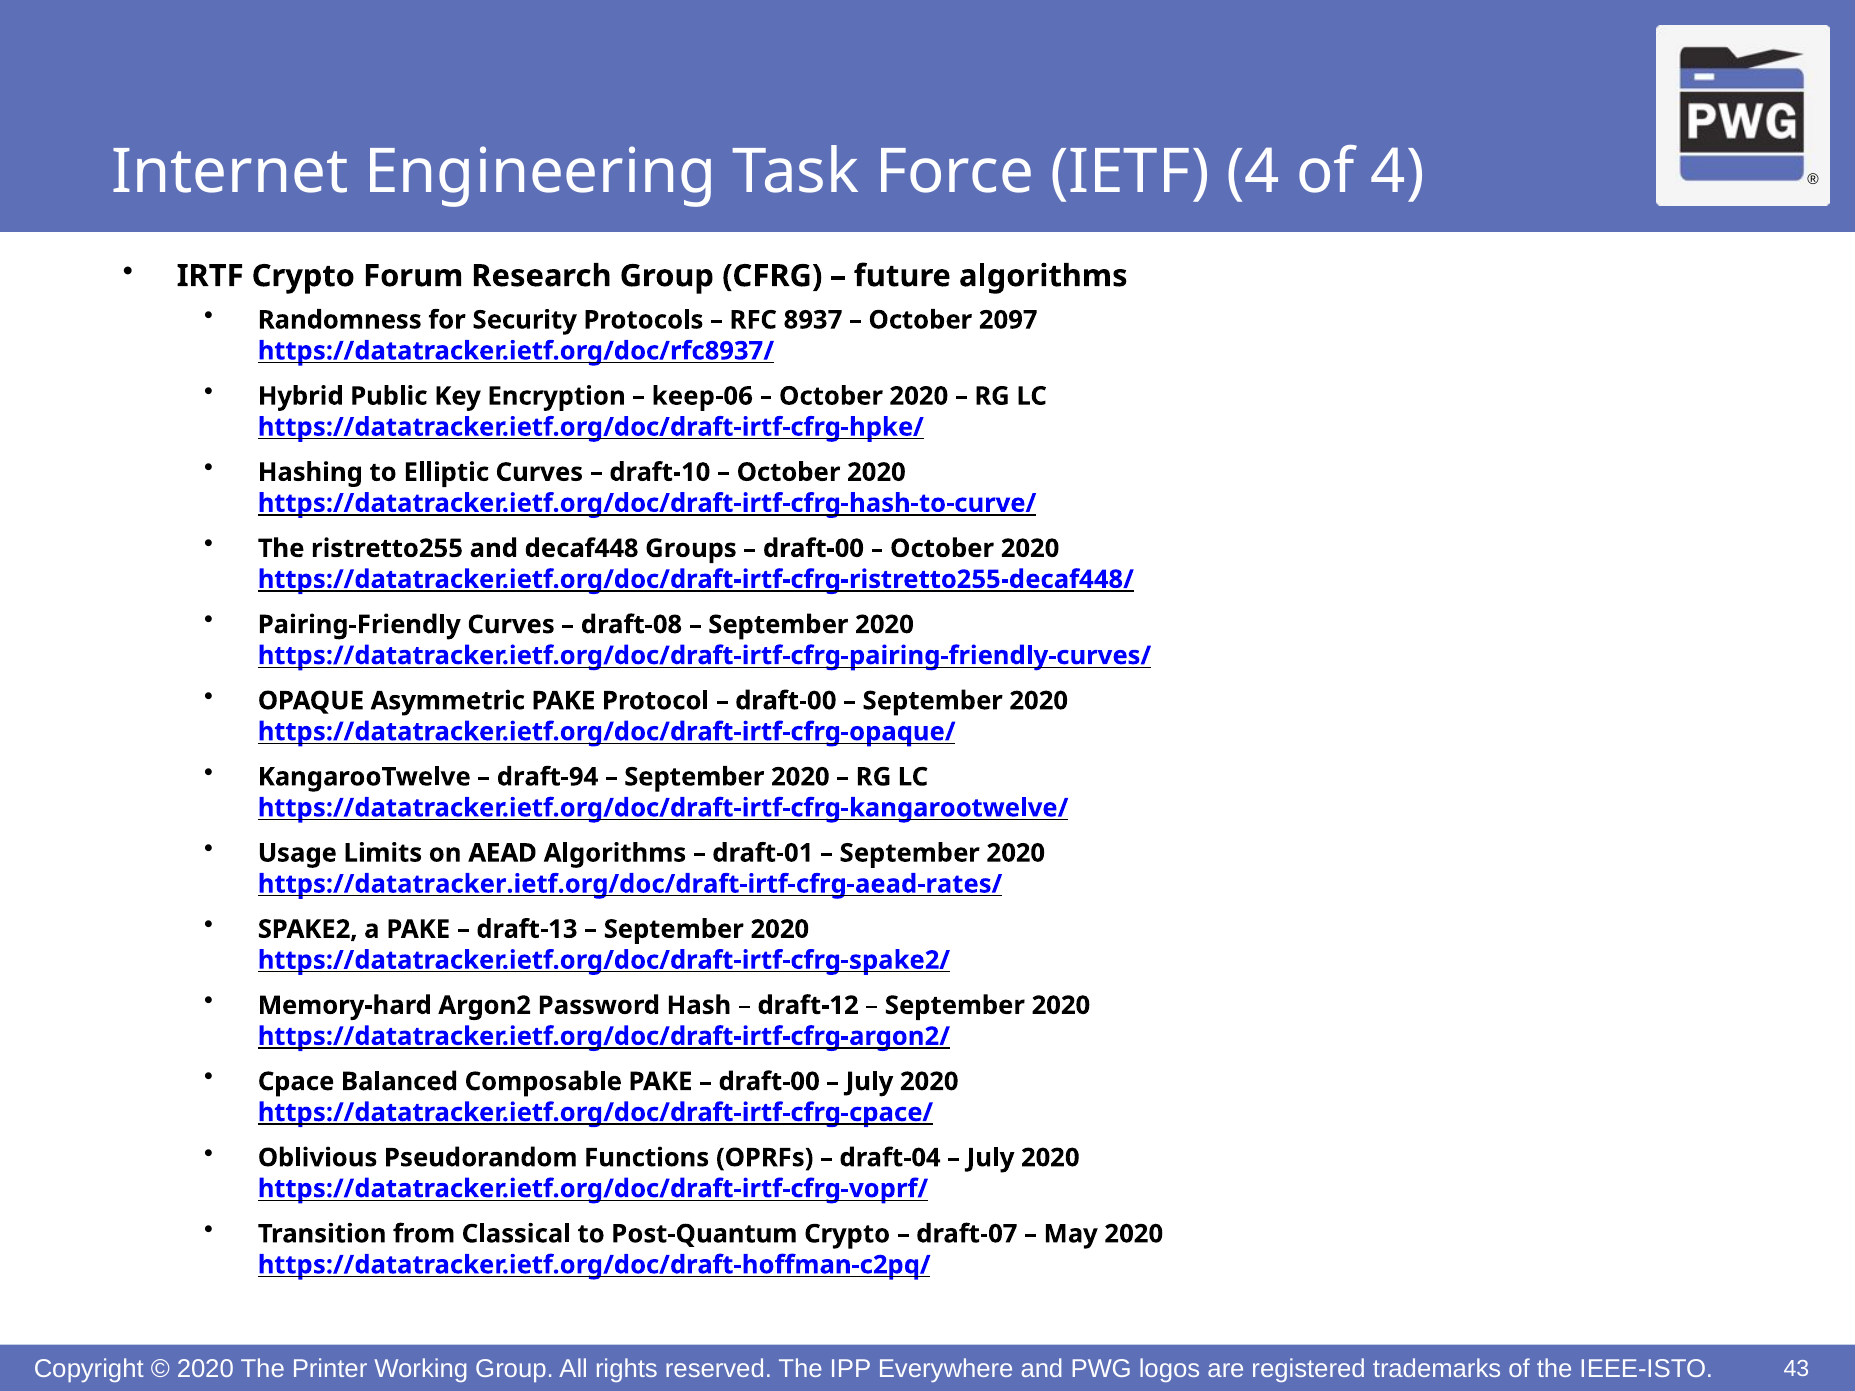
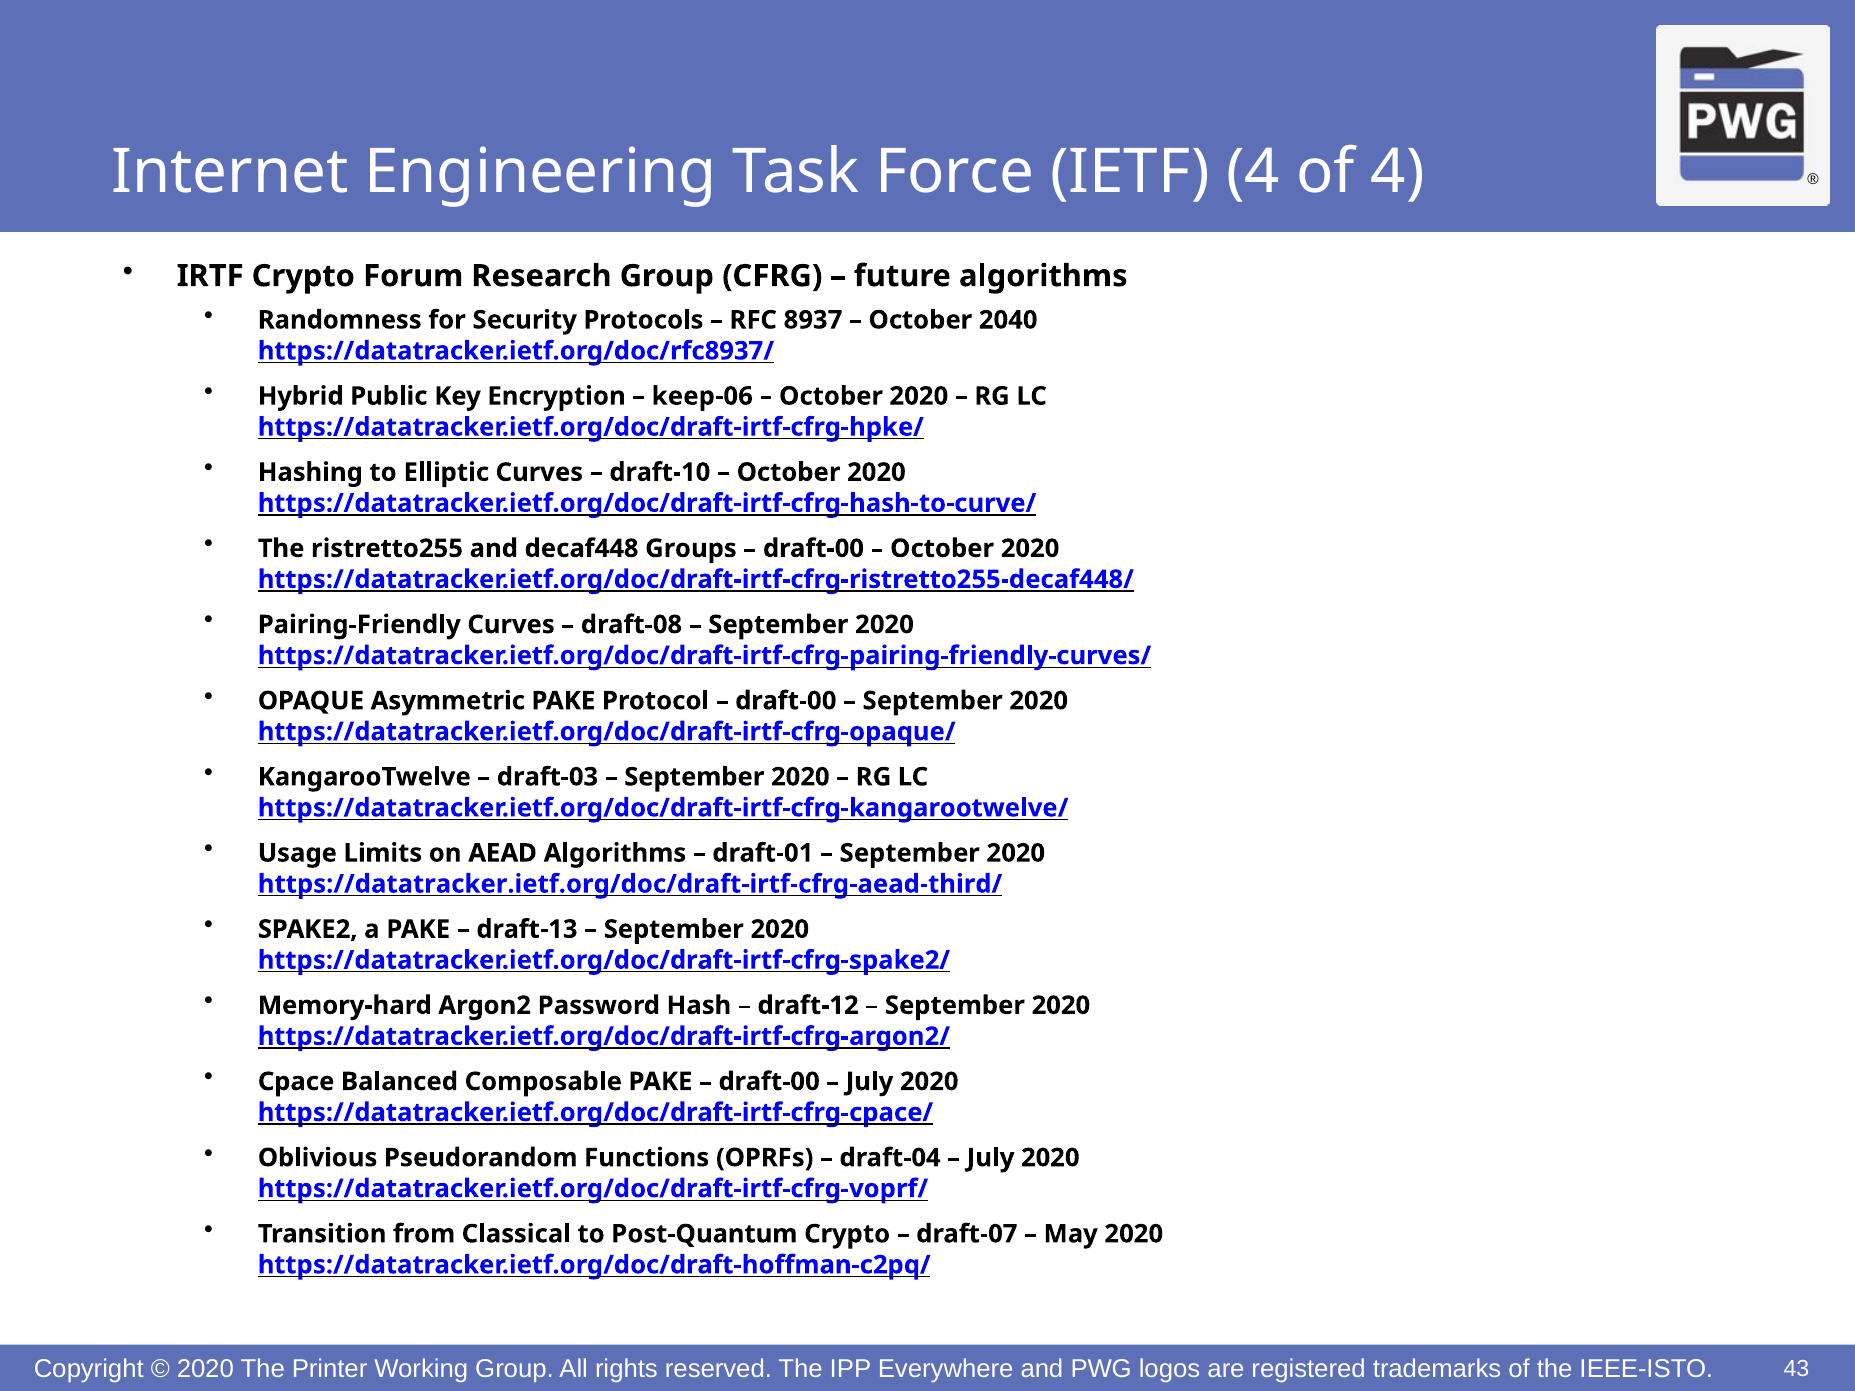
2097: 2097 -> 2040
draft-94: draft-94 -> draft-03
https://datatracker.ietf.org/doc/draft-irtf-cfrg-aead-rates/: https://datatracker.ietf.org/doc/draft-irtf-cfrg-aead-rates/ -> https://datatracker.ietf.org/doc/draft-irtf-cfrg-aead-third/
